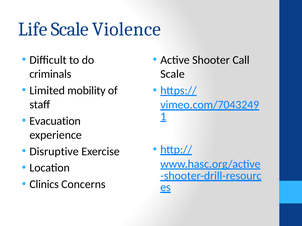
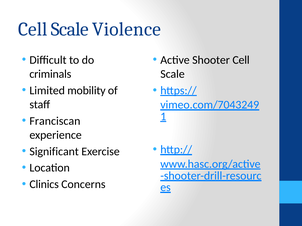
Life at (33, 29): Life -> Cell
Shooter Call: Call -> Cell
Evacuation: Evacuation -> Franciscan
Disruptive: Disruptive -> Significant
